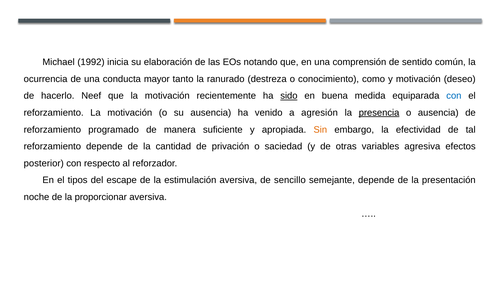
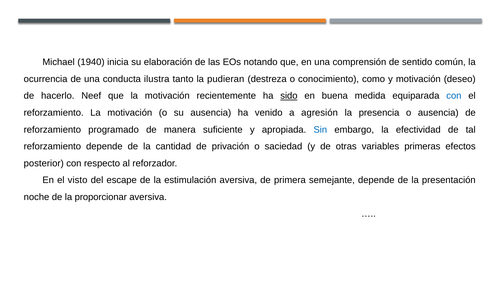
1992: 1992 -> 1940
mayor: mayor -> ilustra
ranurado: ranurado -> pudieran
presencia underline: present -> none
Sin colour: orange -> blue
agresiva: agresiva -> primeras
tipos: tipos -> visto
sencillo: sencillo -> primera
